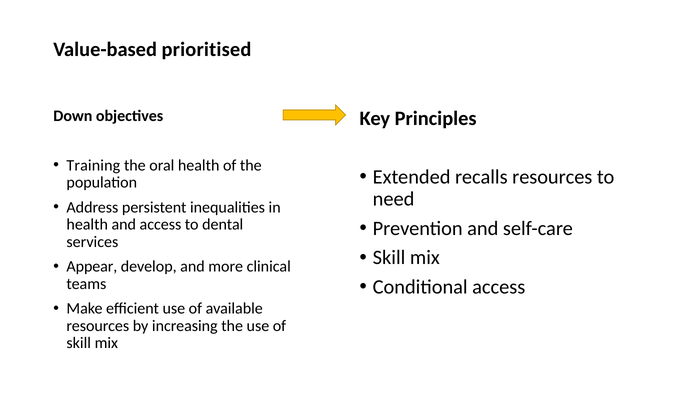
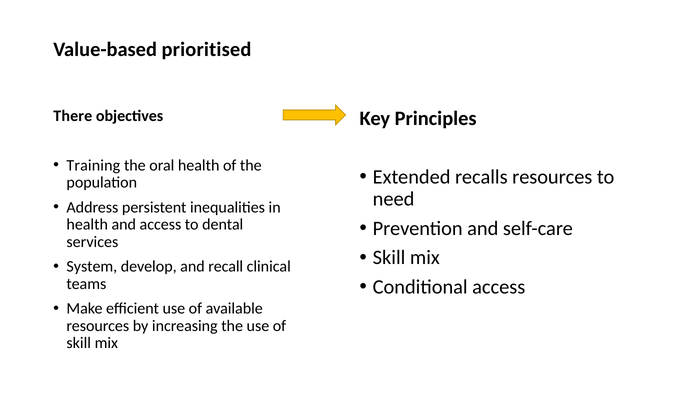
Down: Down -> There
Appear: Appear -> System
more: more -> recall
